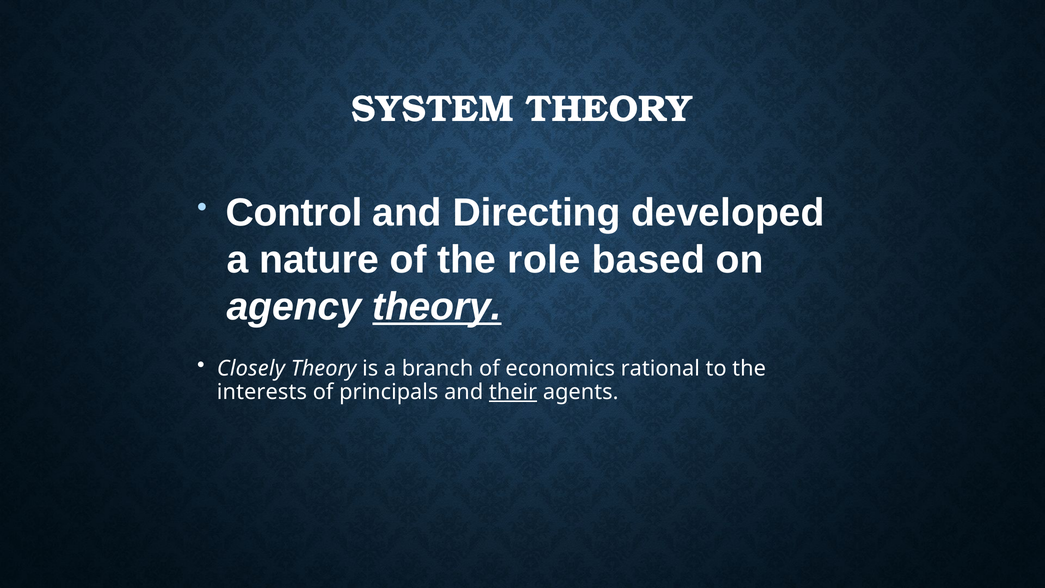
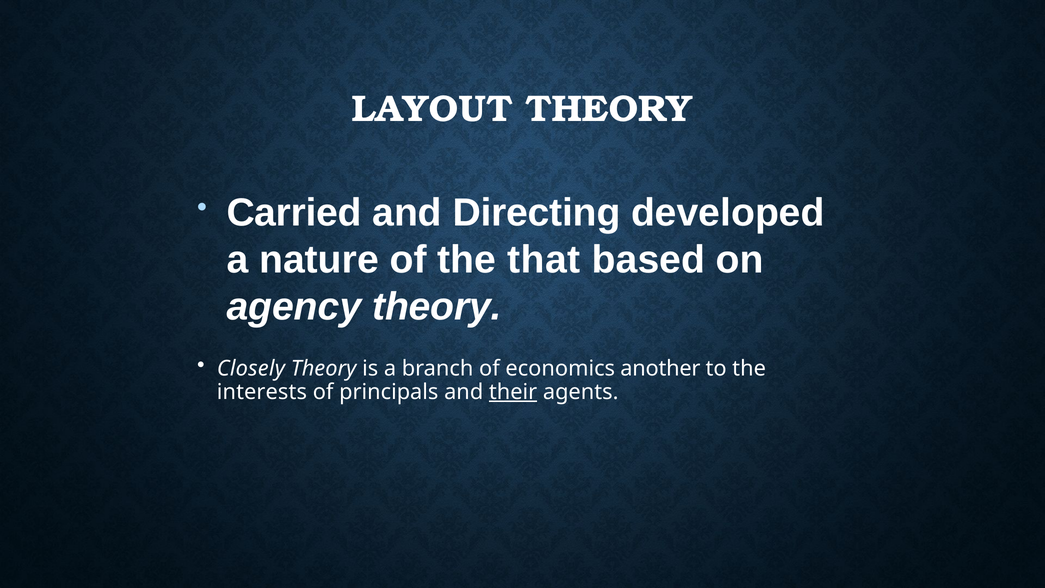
SYSTEM: SYSTEM -> LAYOUT
Control: Control -> Carried
role: role -> that
theory at (437, 307) underline: present -> none
rational: rational -> another
